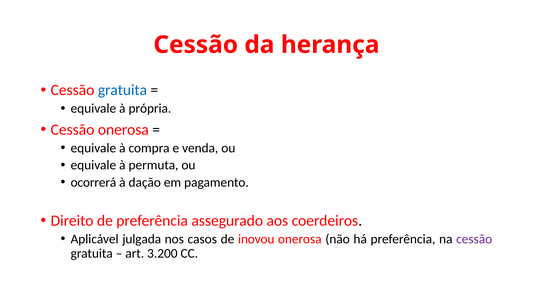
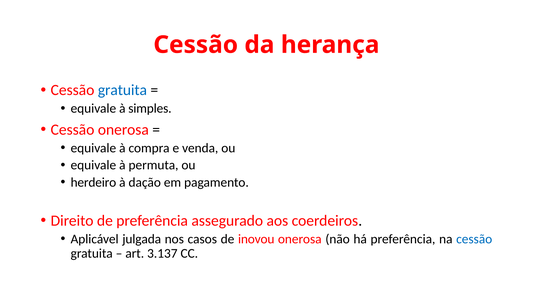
própria: própria -> simples
ocorrerá: ocorrerá -> herdeiro
cessão at (474, 239) colour: purple -> blue
3.200: 3.200 -> 3.137
